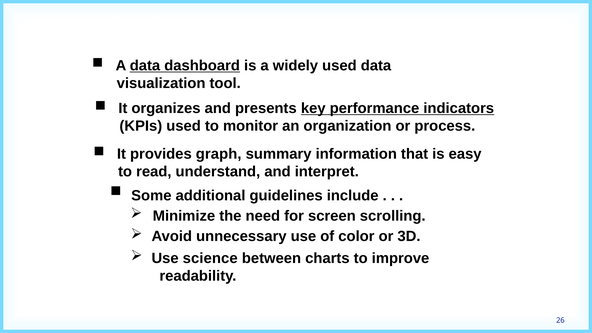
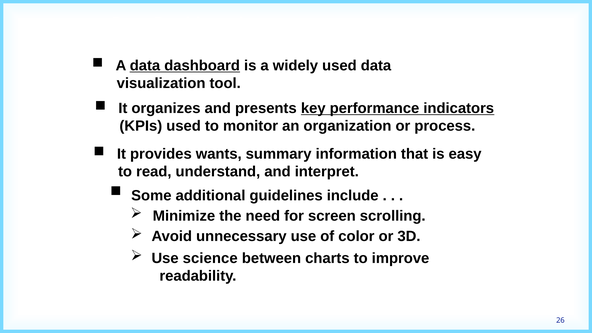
graph: graph -> wants
